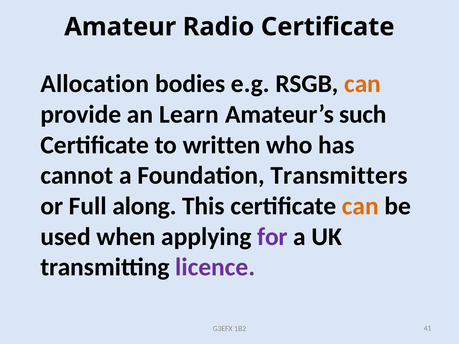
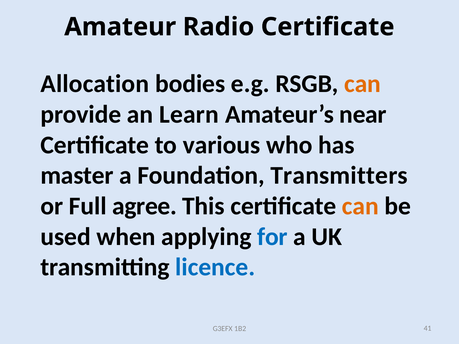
such: such -> near
written: written -> various
cannot: cannot -> master
along: along -> agree
for colour: purple -> blue
licence colour: purple -> blue
